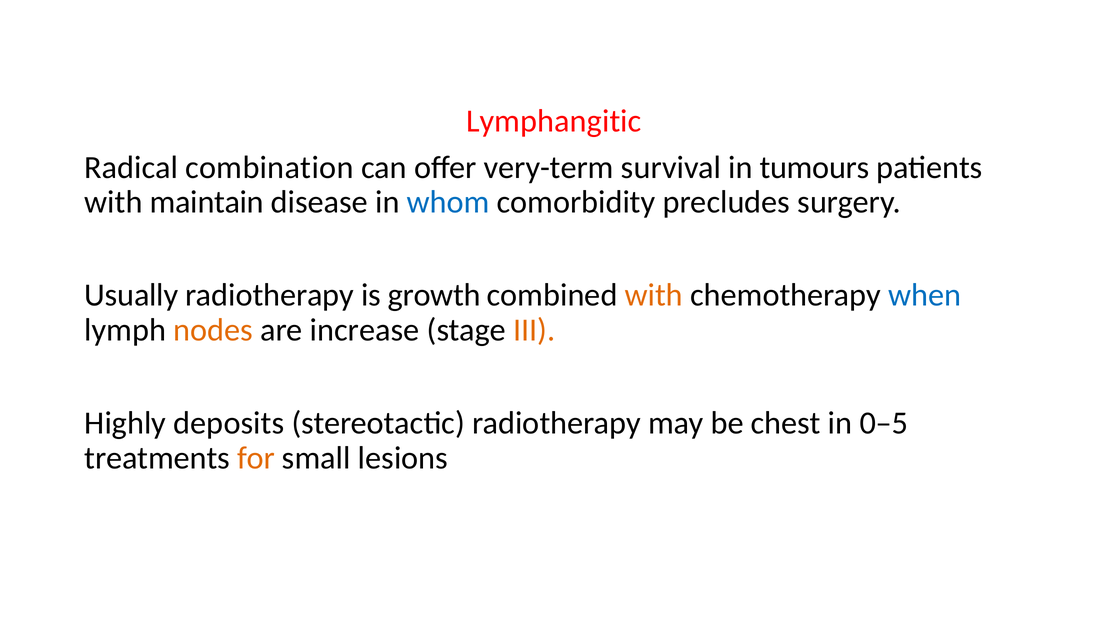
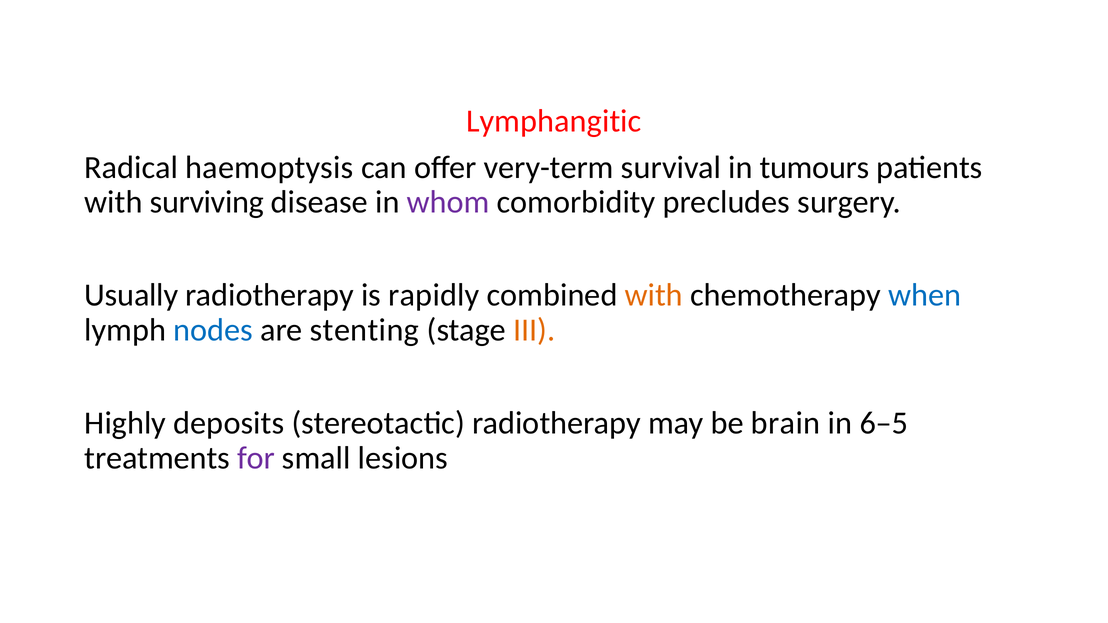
combination: combination -> haemoptysis
maintain: maintain -> surviving
whom colour: blue -> purple
growth: growth -> rapidly
nodes colour: orange -> blue
increase: increase -> stenting
chest: chest -> brain
0–5: 0–5 -> 6–5
for colour: orange -> purple
